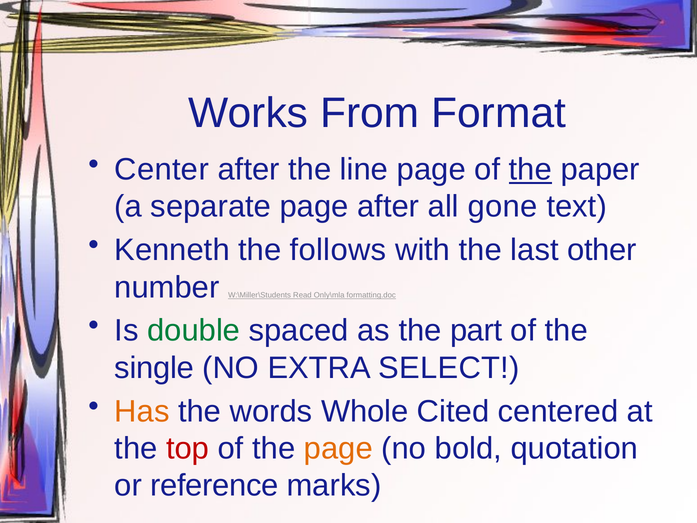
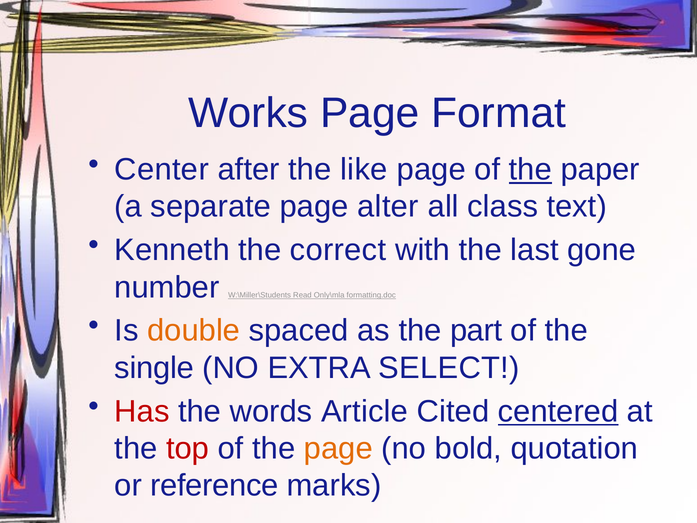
Works From: From -> Page
line: line -> like
page after: after -> alter
gone: gone -> class
follows: follows -> correct
other: other -> gone
double colour: green -> orange
Has colour: orange -> red
Whole: Whole -> Article
centered underline: none -> present
